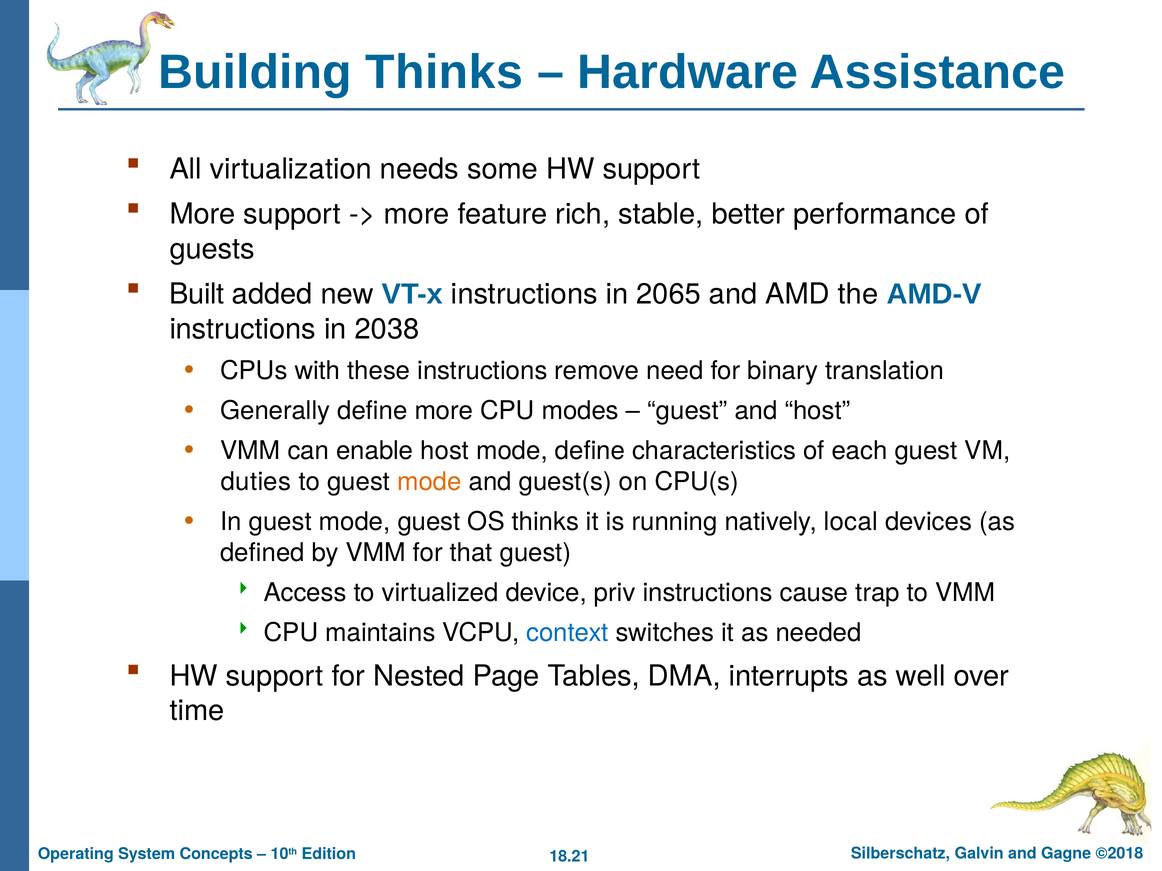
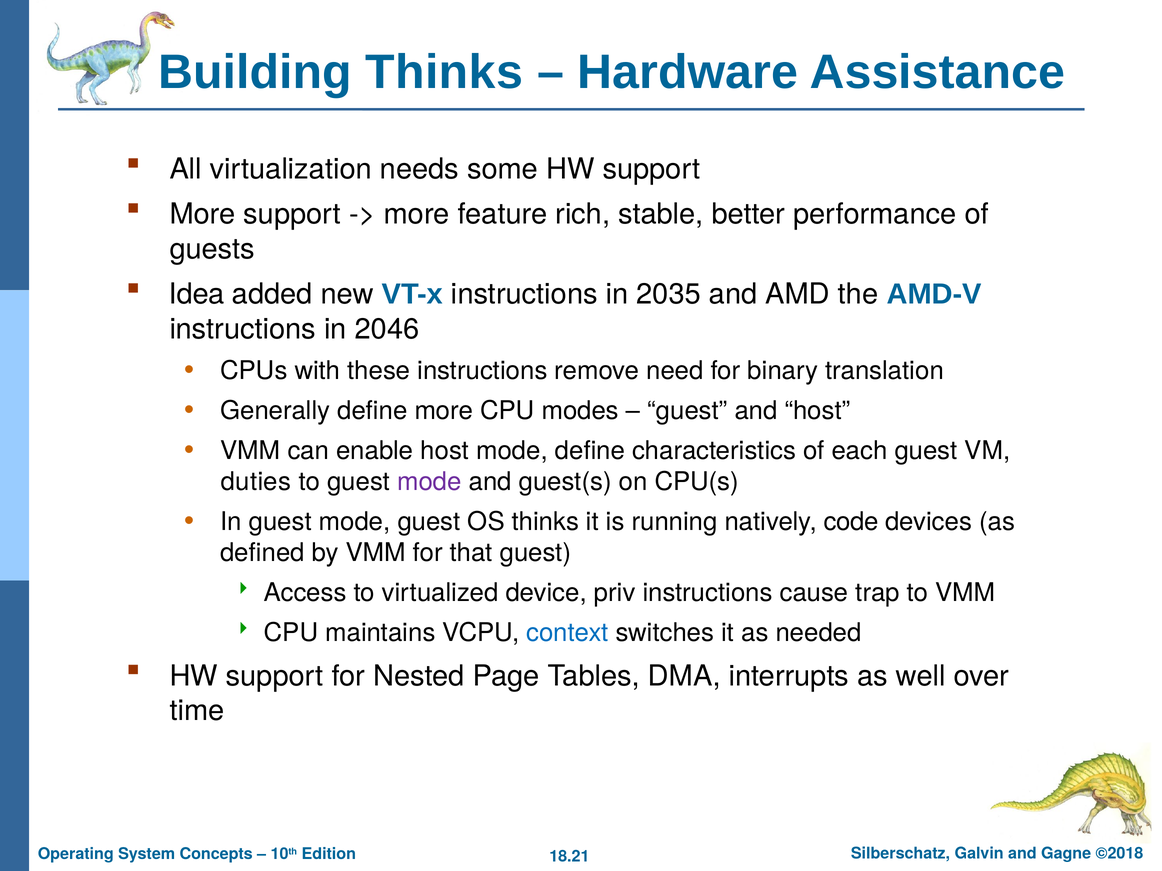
Built: Built -> Idea
2065: 2065 -> 2035
2038: 2038 -> 2046
mode at (429, 482) colour: orange -> purple
local: local -> code
